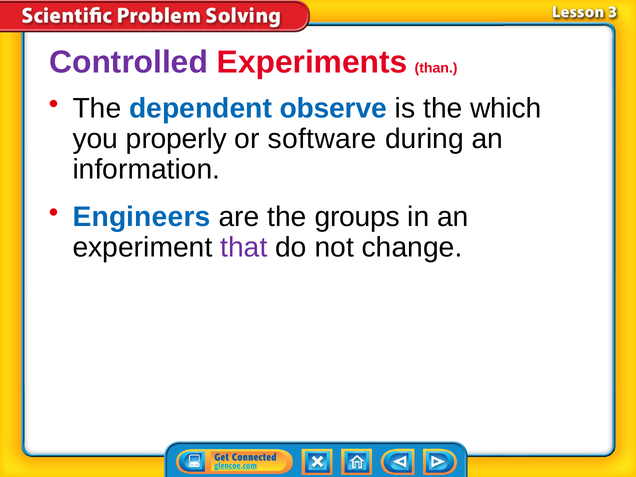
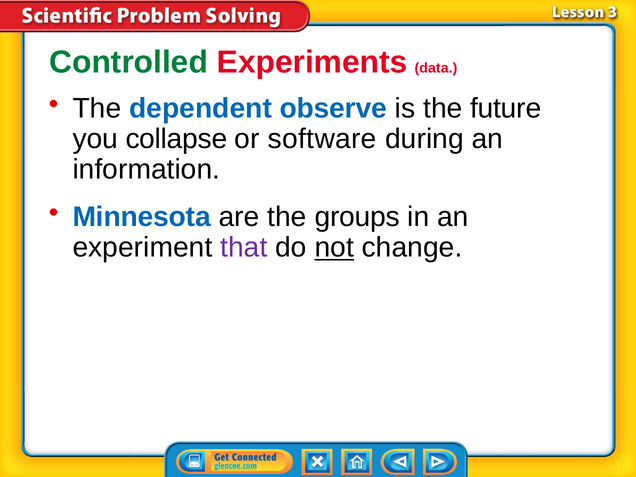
Controlled colour: purple -> green
than: than -> data
which: which -> future
properly: properly -> collapse
Engineers: Engineers -> Minnesota
not underline: none -> present
